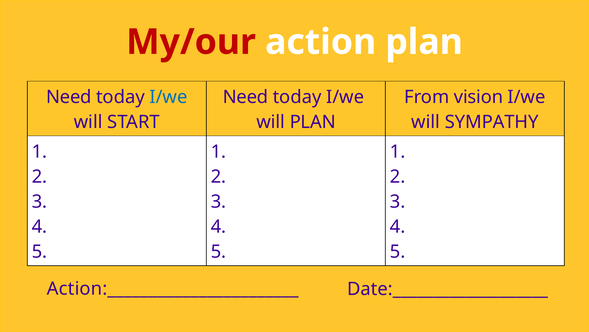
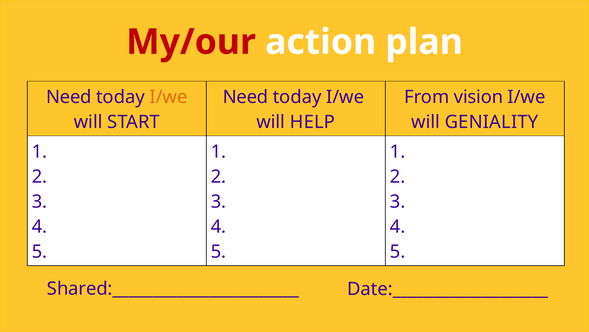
I/we at (169, 97) colour: blue -> orange
will PLAN: PLAN -> HELP
SYMPATHY: SYMPATHY -> GENIALITY
Action:_______________________: Action:_______________________ -> Shared:_______________________
